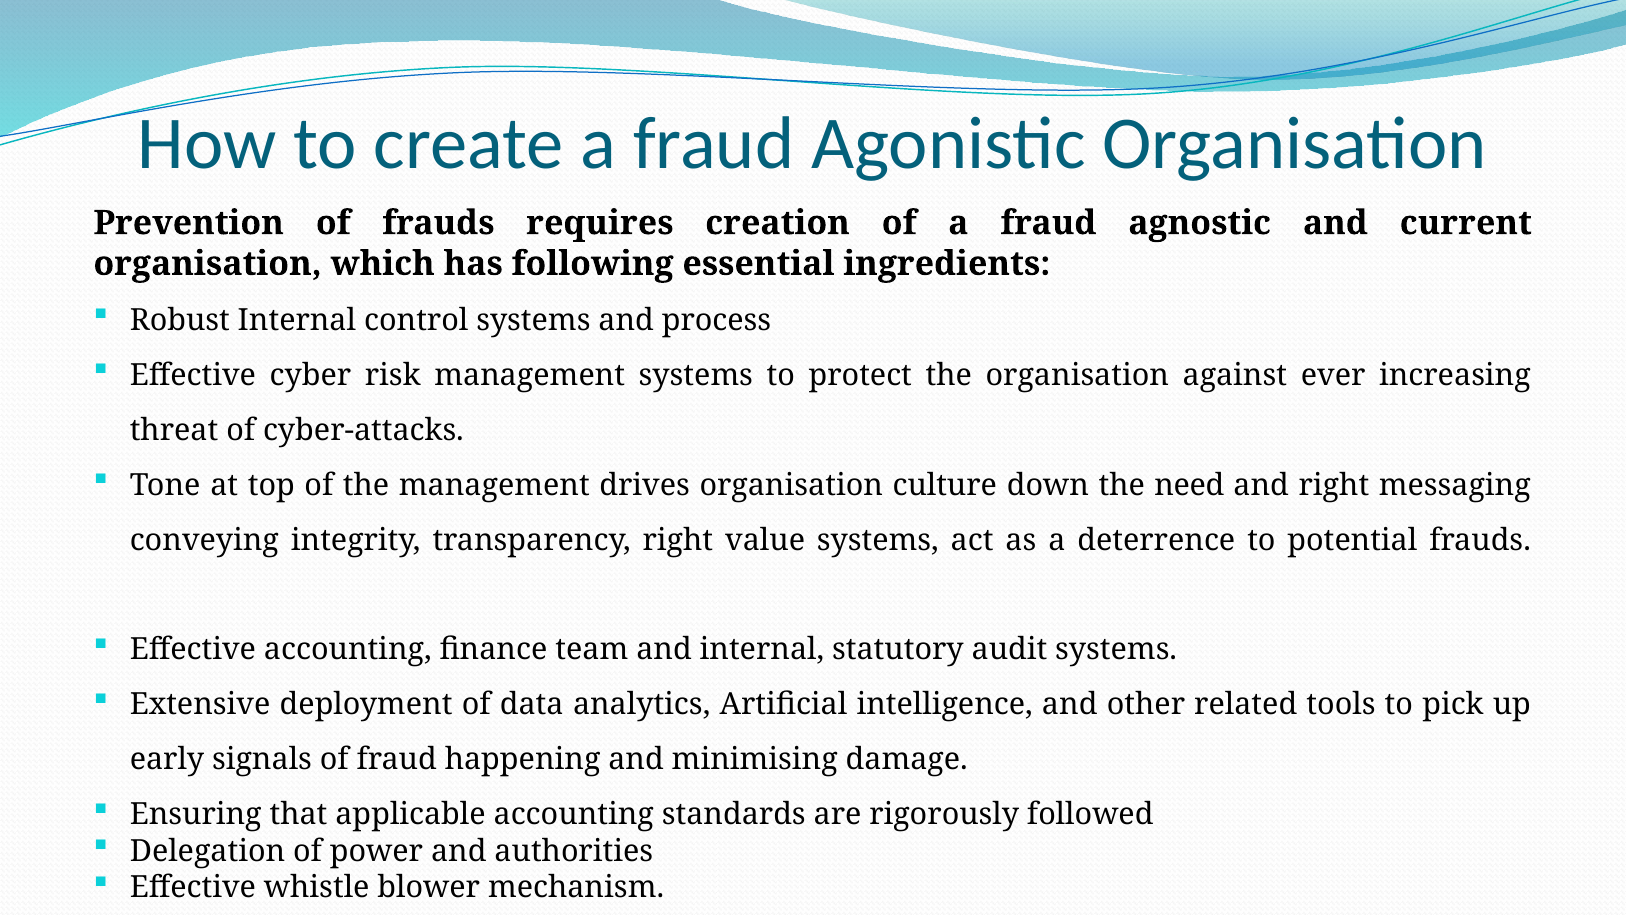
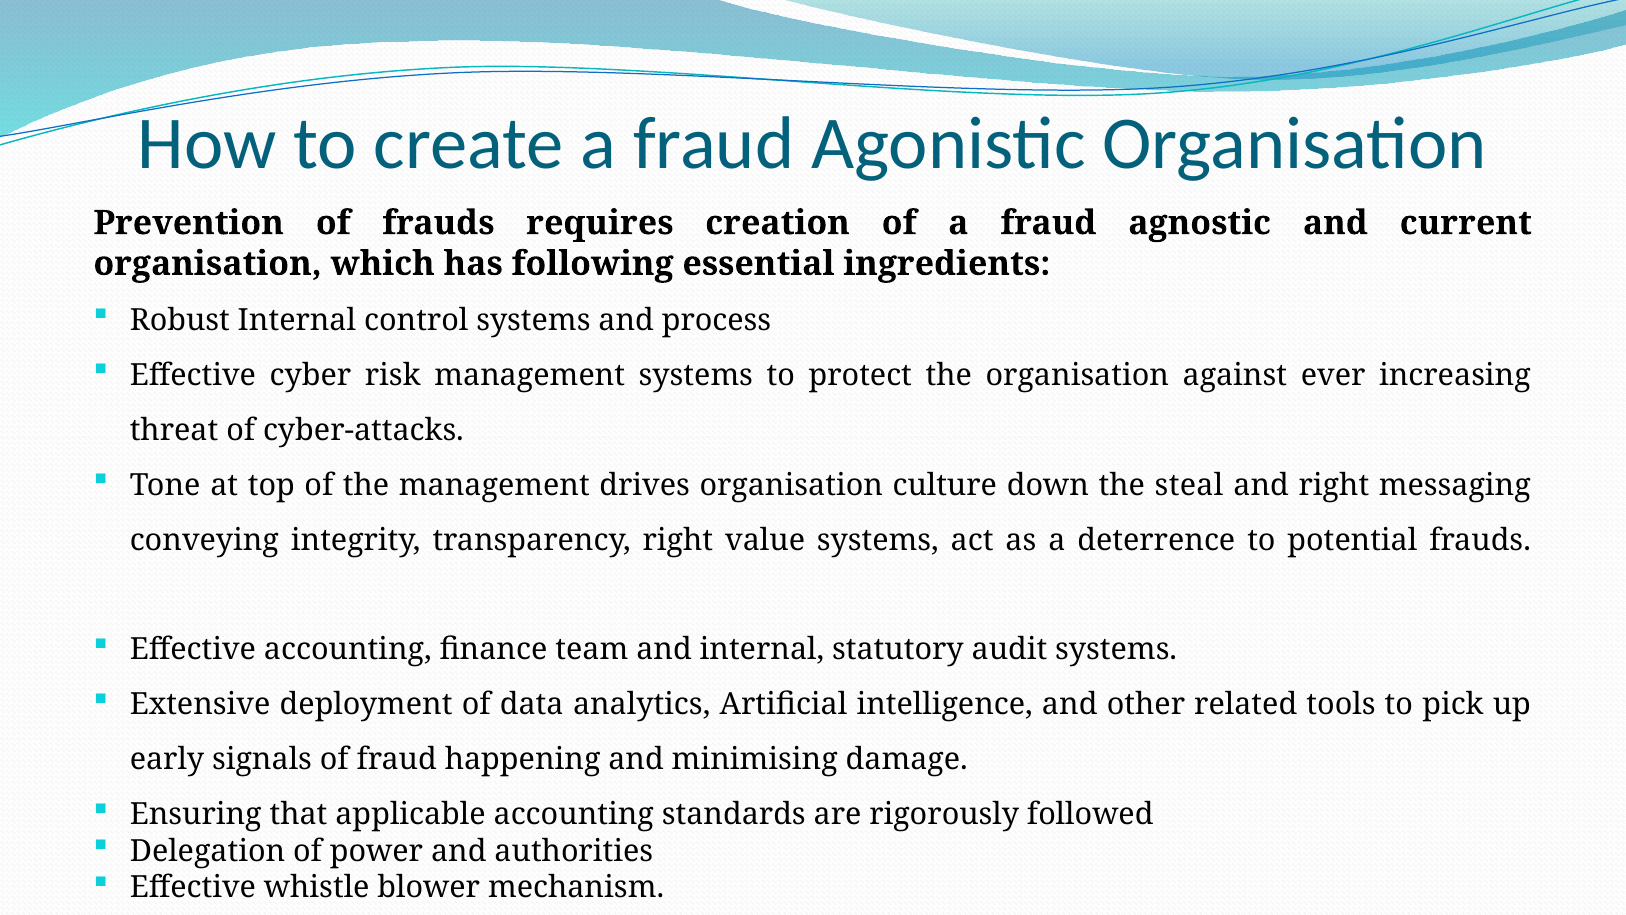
need: need -> steal
